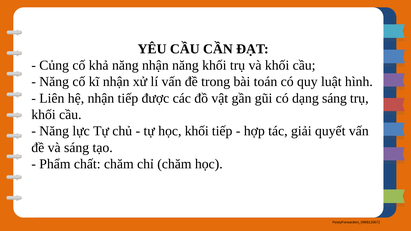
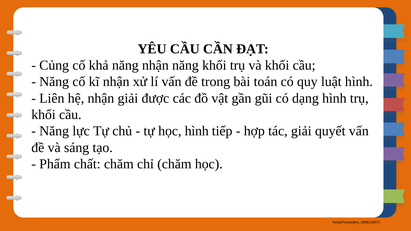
nhận tiếp: tiếp -> giải
dạng sáng: sáng -> hình
học khối: khối -> hình
